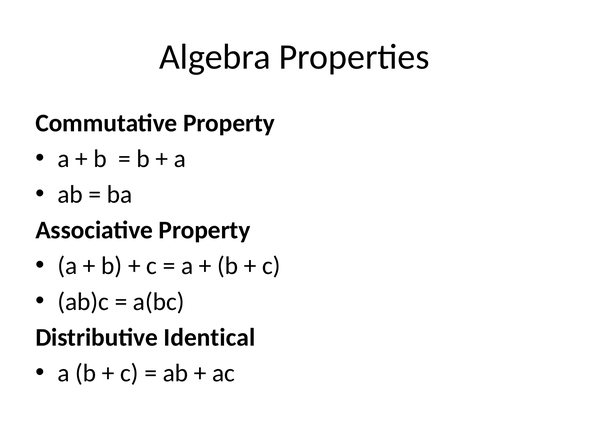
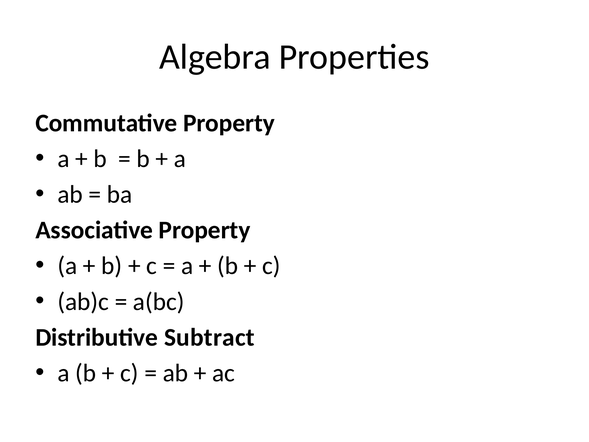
Identical: Identical -> Subtract
